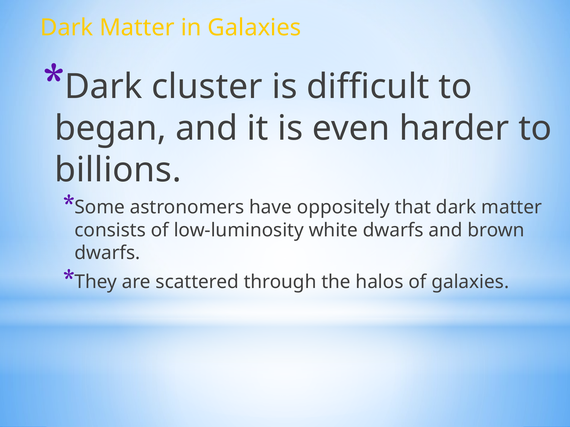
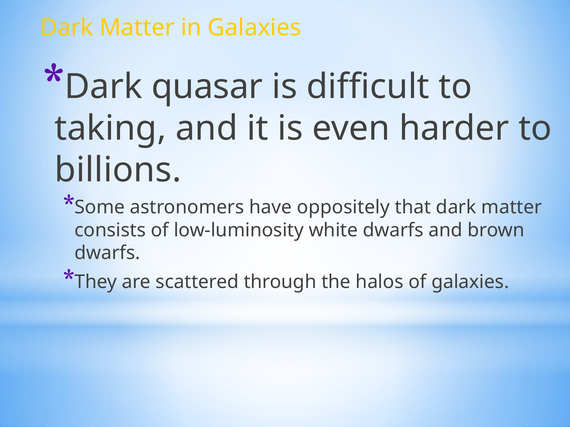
cluster: cluster -> quasar
began: began -> taking
